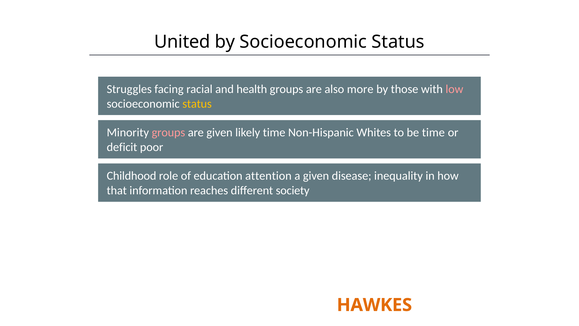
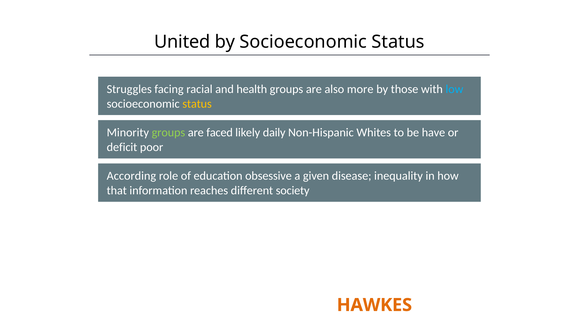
low colour: pink -> light blue
groups at (168, 132) colour: pink -> light green
are given: given -> faced
likely time: time -> daily
be time: time -> have
Childhood: Childhood -> According
attention: attention -> obsessive
